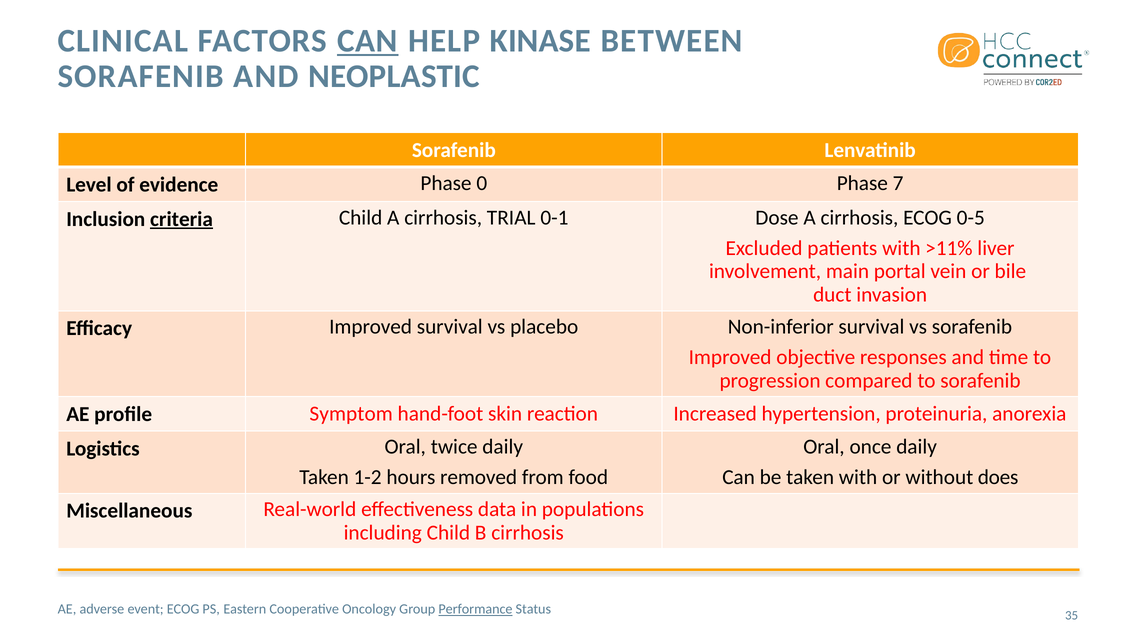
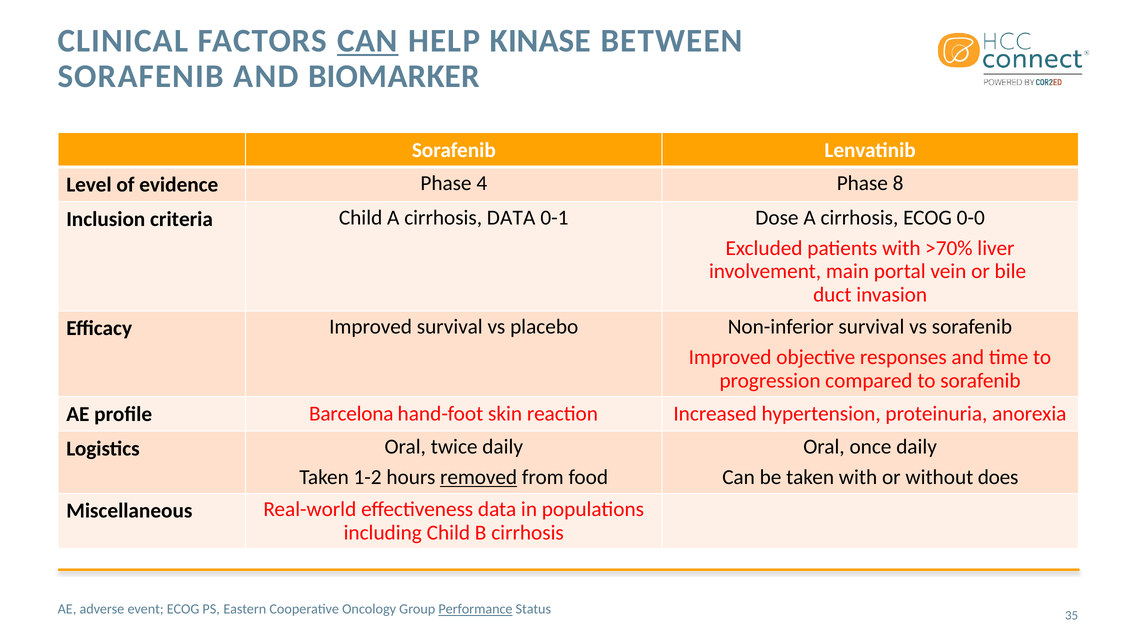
NEOPLASTIC: NEOPLASTIC -> BIOMARKER
0: 0 -> 4
7: 7 -> 8
criteria underline: present -> none
cirrhosis TRIAL: TRIAL -> DATA
0-5: 0-5 -> 0-0
>11%: >11% -> >70%
Symptom: Symptom -> Barcelona
removed underline: none -> present
